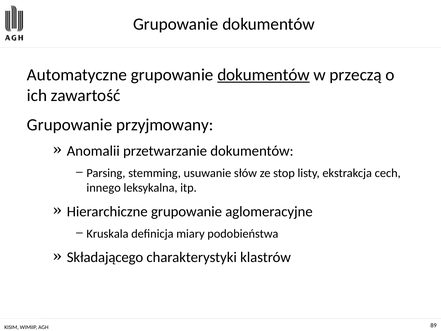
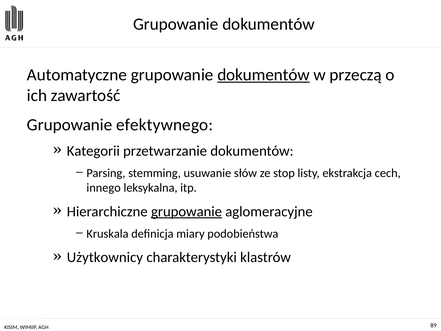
przyjmowany: przyjmowany -> efektywnego
Anomalii: Anomalii -> Kategorii
grupowanie at (187, 211) underline: none -> present
Składającego: Składającego -> Użytkownicy
